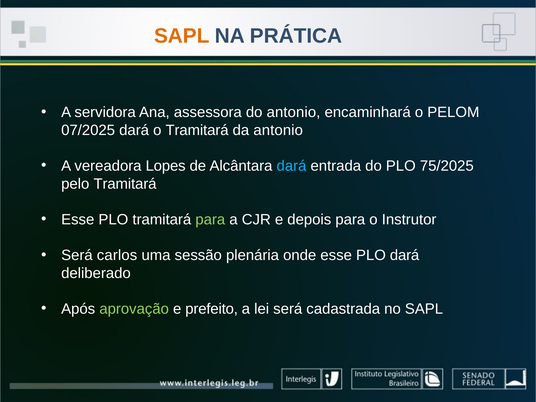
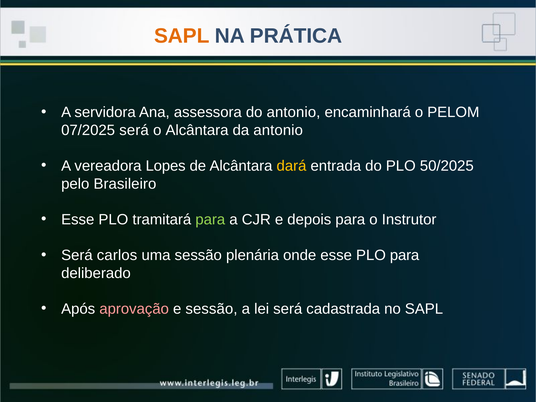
07/2025 dará: dará -> será
o Tramitará: Tramitará -> Alcântara
dará at (291, 166) colour: light blue -> yellow
75/2025: 75/2025 -> 50/2025
pelo Tramitará: Tramitará -> Brasileiro
PLO dará: dará -> para
aprovação colour: light green -> pink
e prefeito: prefeito -> sessão
